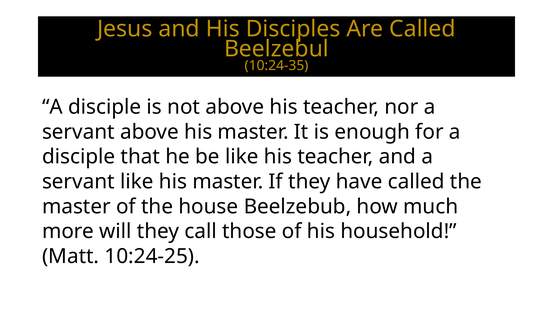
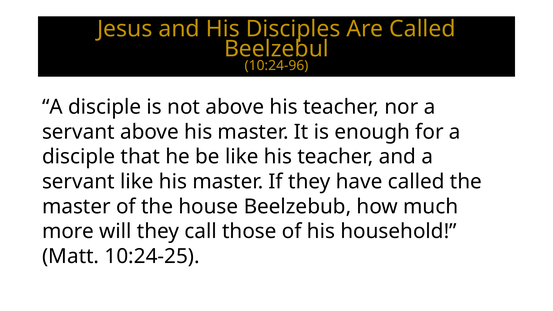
10:24-35: 10:24-35 -> 10:24-96
